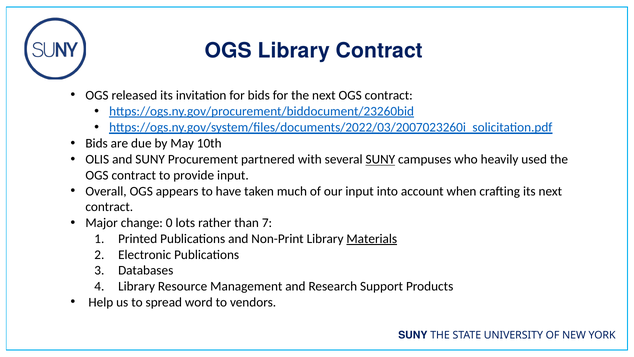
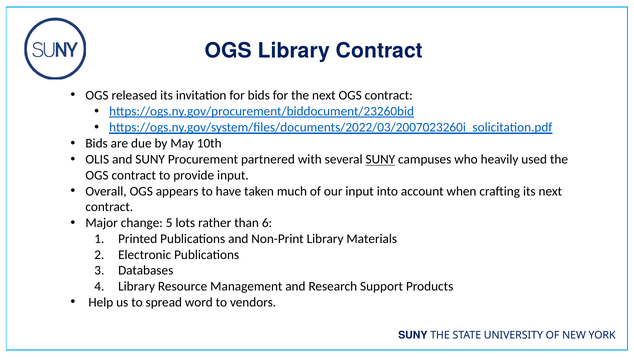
0: 0 -> 5
7: 7 -> 6
Materials underline: present -> none
